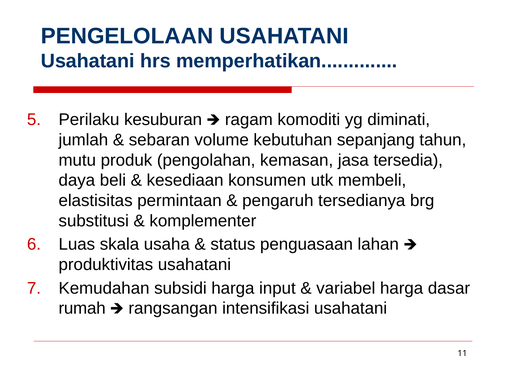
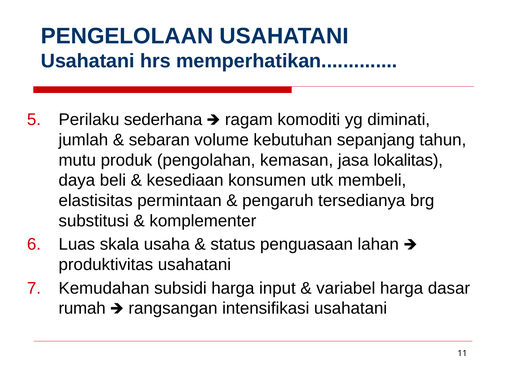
kesuburan: kesuburan -> sederhana
tersedia: tersedia -> lokalitas
